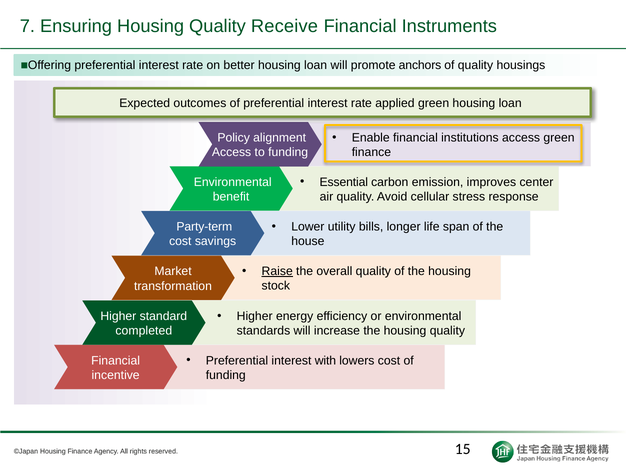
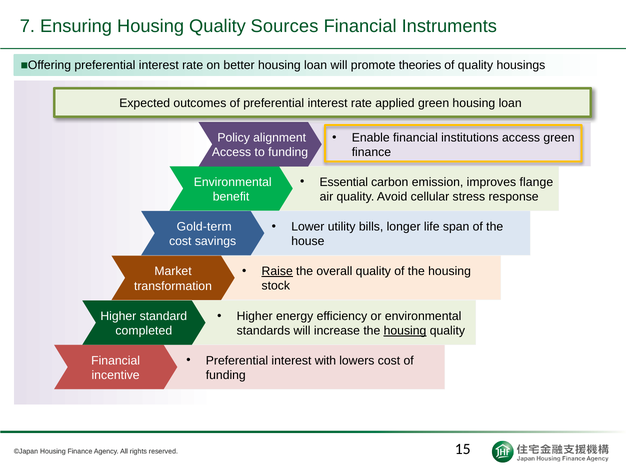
Receive: Receive -> Sources
anchors: anchors -> theories
center: center -> flange
Party-term: Party-term -> Gold-term
housing at (405, 330) underline: none -> present
